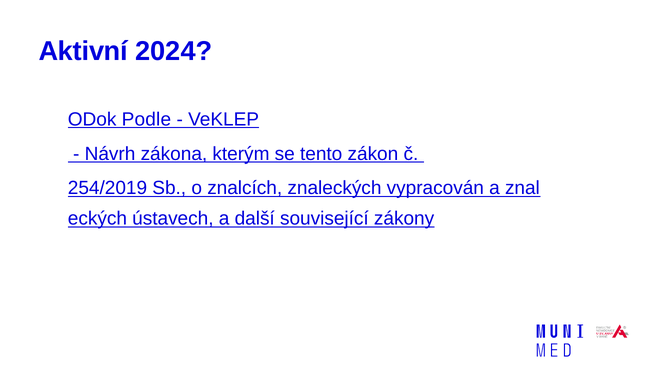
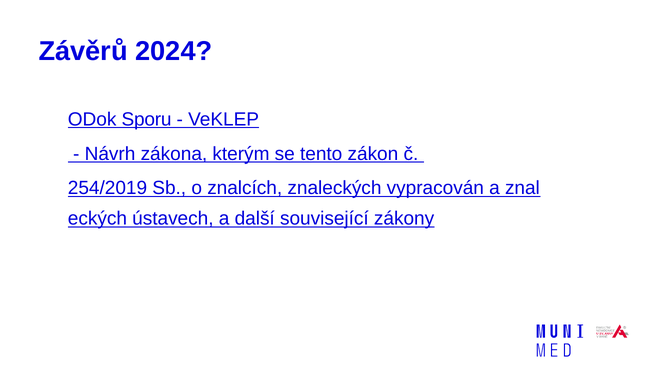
Aktivní: Aktivní -> Závěrů
Podle: Podle -> Sporu
